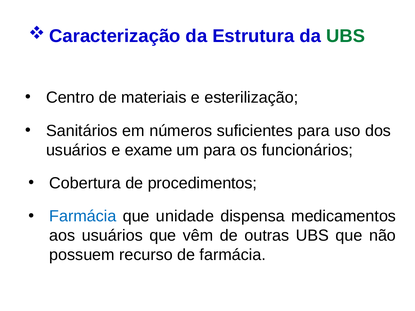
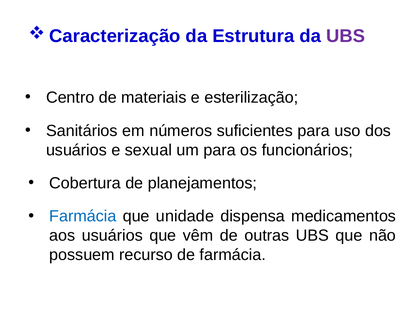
UBS at (346, 36) colour: green -> purple
exame: exame -> sexual
procedimentos: procedimentos -> planejamentos
